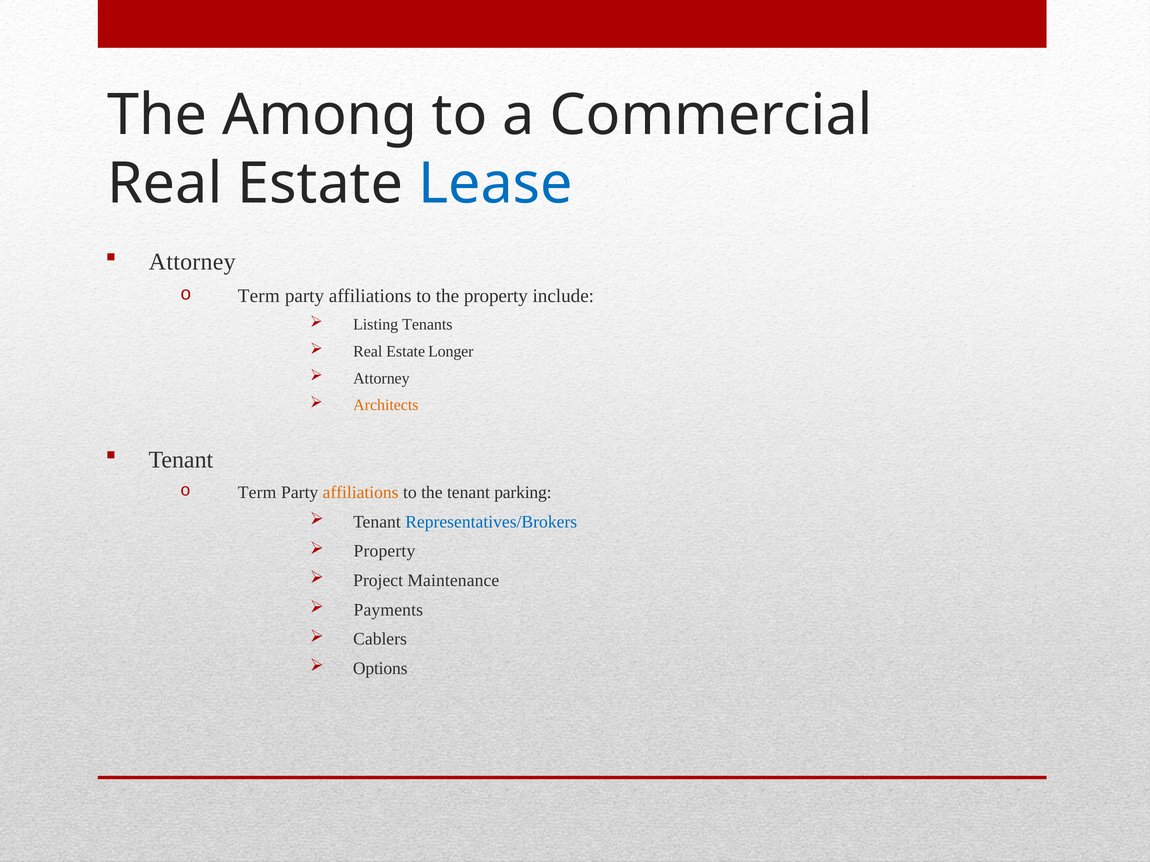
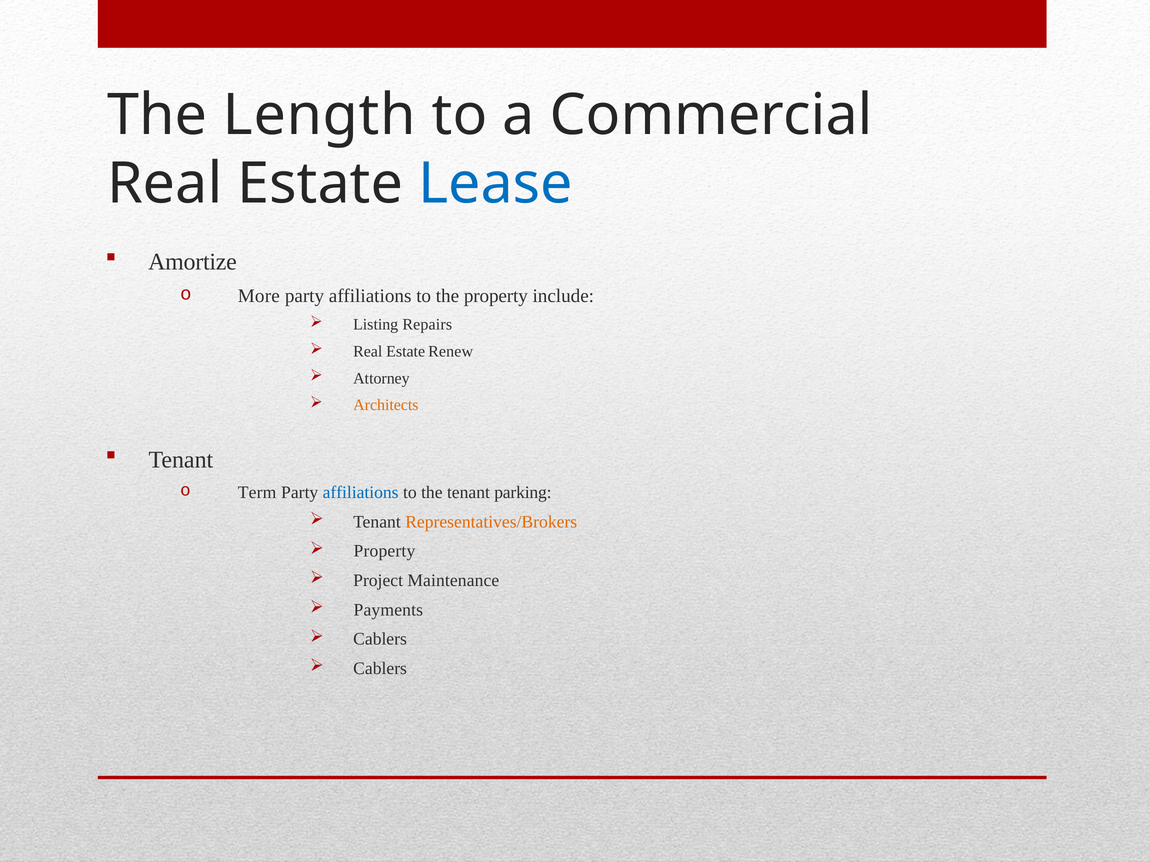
Among: Among -> Length
Attorney at (192, 262): Attorney -> Amortize
Term at (259, 296): Term -> More
Tenants: Tenants -> Repairs
Longer: Longer -> Renew
affiliations at (361, 493) colour: orange -> blue
Representatives/Brokers colour: blue -> orange
Options at (380, 669): Options -> Cablers
